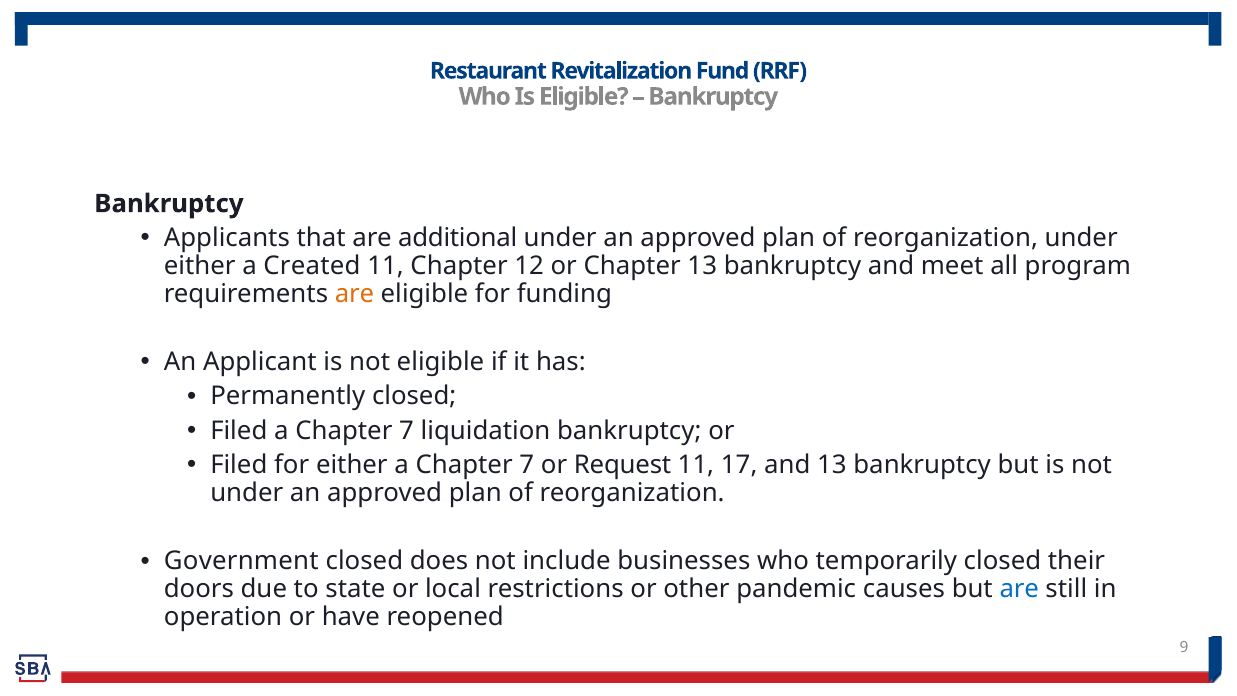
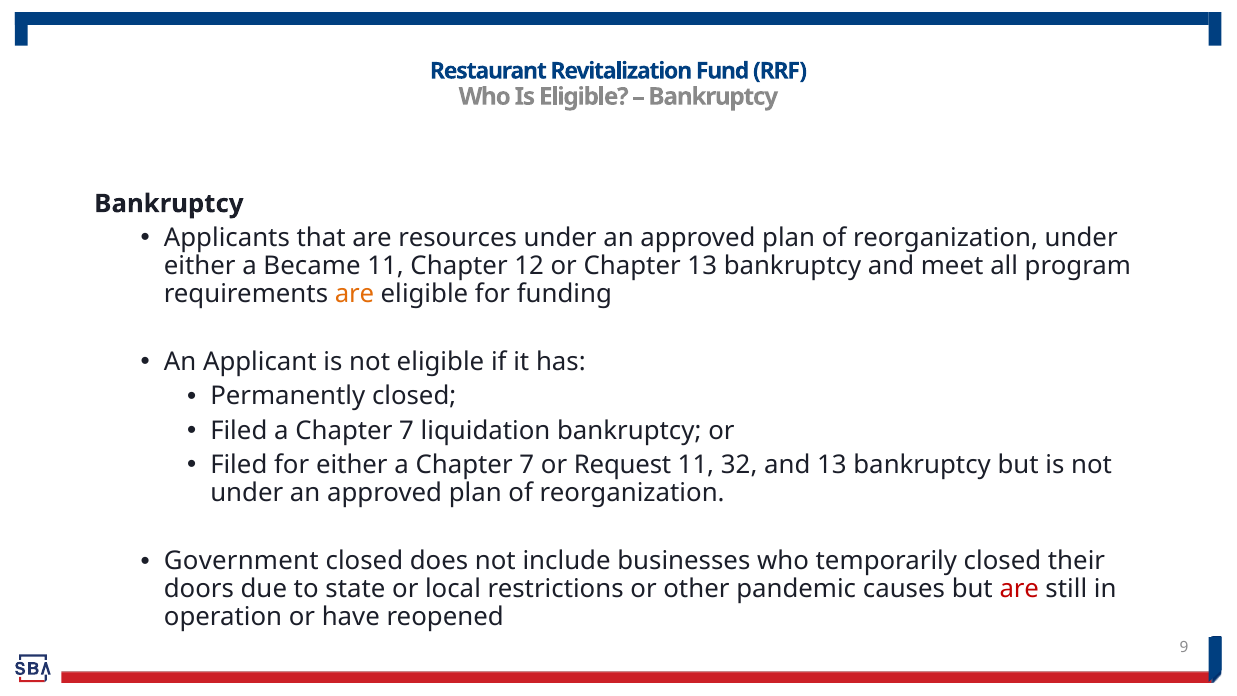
additional: additional -> resources
Created: Created -> Became
17: 17 -> 32
are at (1019, 589) colour: blue -> red
